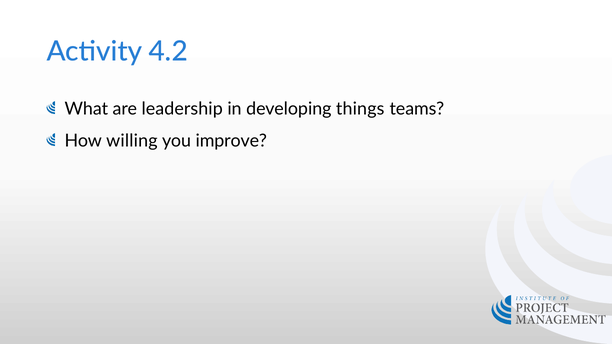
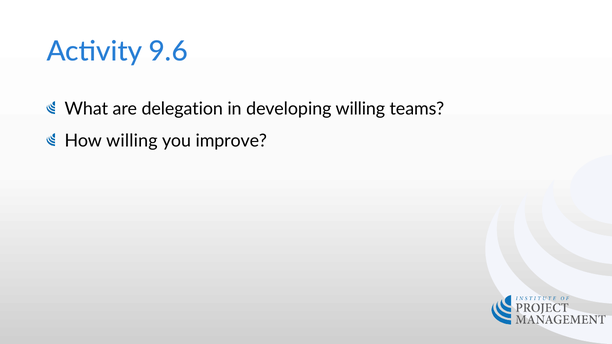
4.2: 4.2 -> 9.6
leadership: leadership -> delegation
developing things: things -> willing
